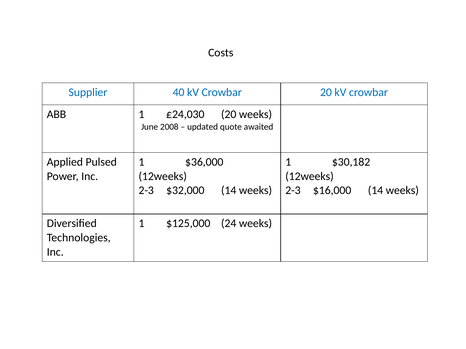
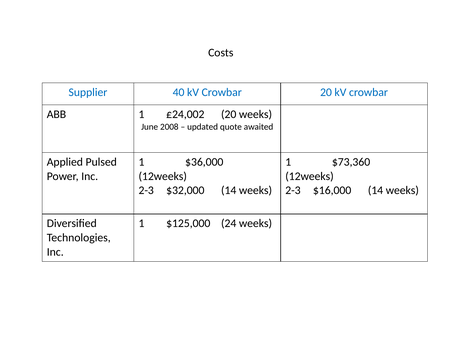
£24,030: £24,030 -> £24,002
$30,182: $30,182 -> $73,360
